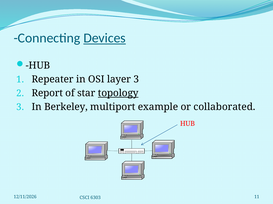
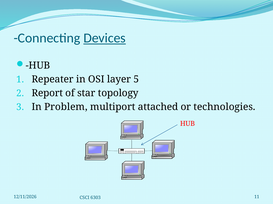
layer 3: 3 -> 5
topology underline: present -> none
Berkeley: Berkeley -> Problem
example: example -> attached
collaborated: collaborated -> technologies
